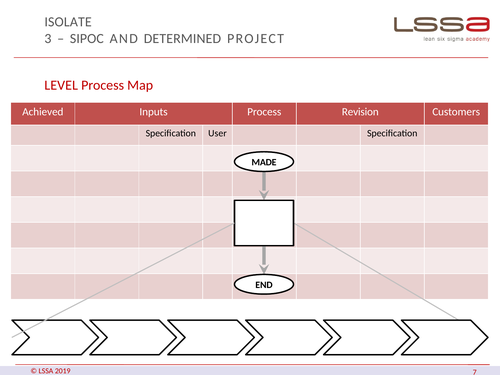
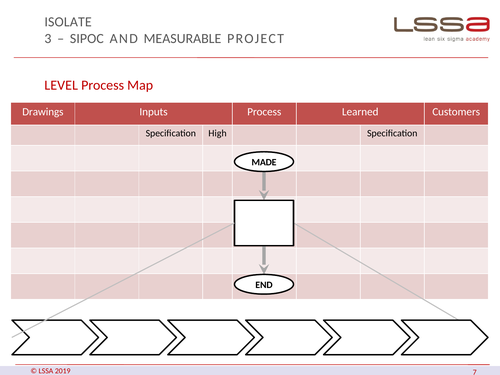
DETERMINED: DETERMINED -> MEASURABLE
Achieved: Achieved -> Drawings
Revision: Revision -> Learned
User: User -> High
